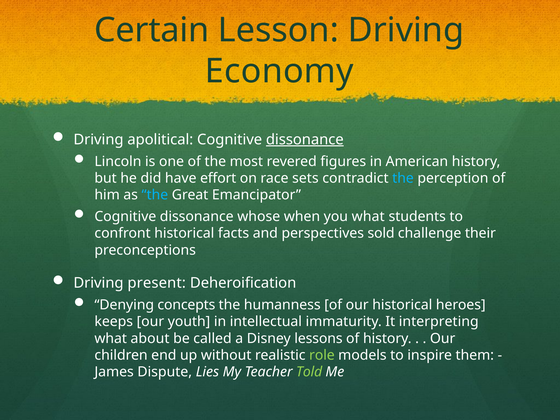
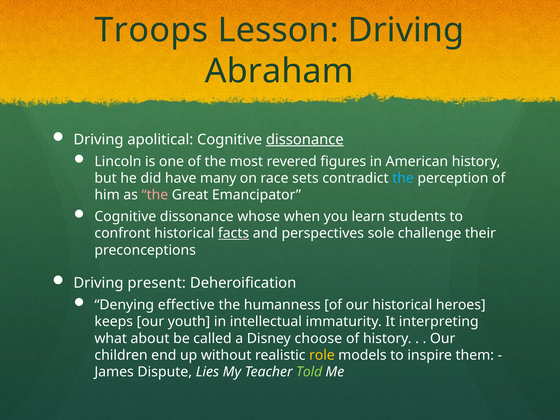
Certain: Certain -> Troops
Economy: Economy -> Abraham
effort: effort -> many
the at (155, 195) colour: light blue -> pink
you what: what -> learn
facts underline: none -> present
sold: sold -> sole
concepts: concepts -> effective
lessons: lessons -> choose
role colour: light green -> yellow
